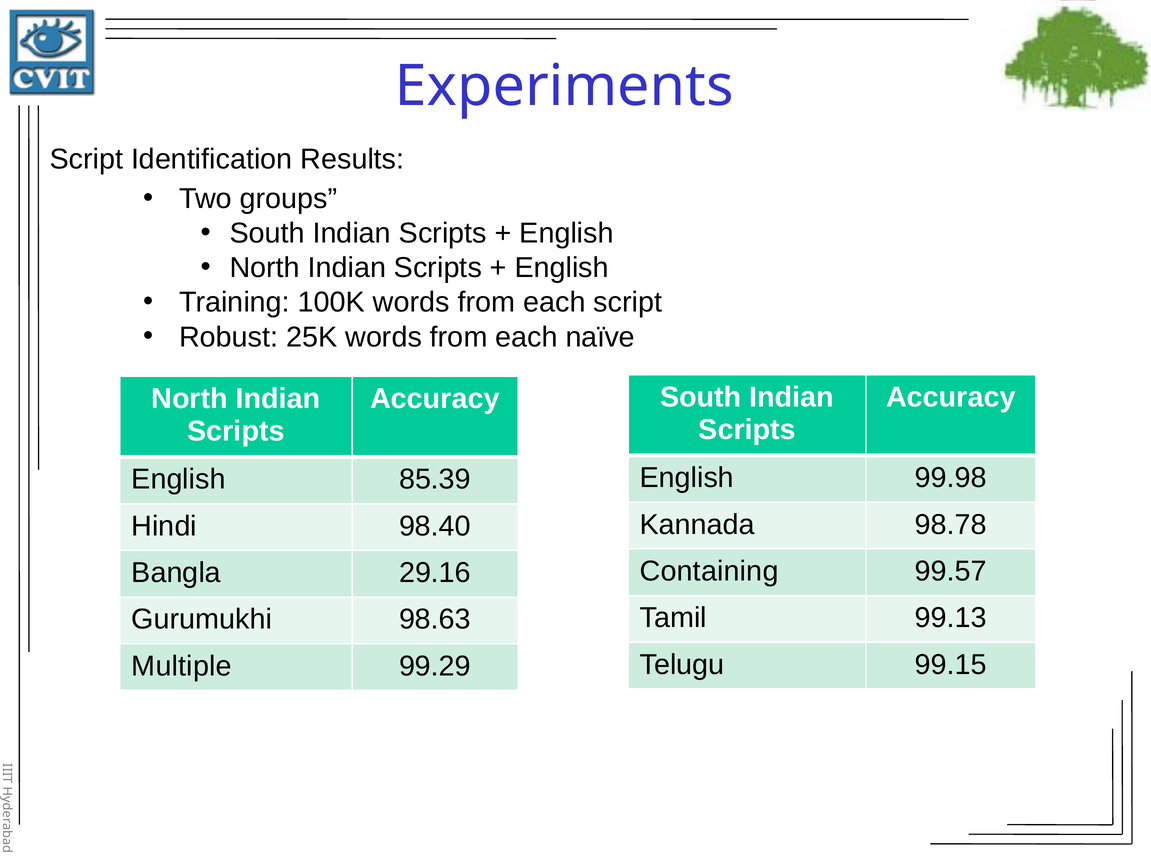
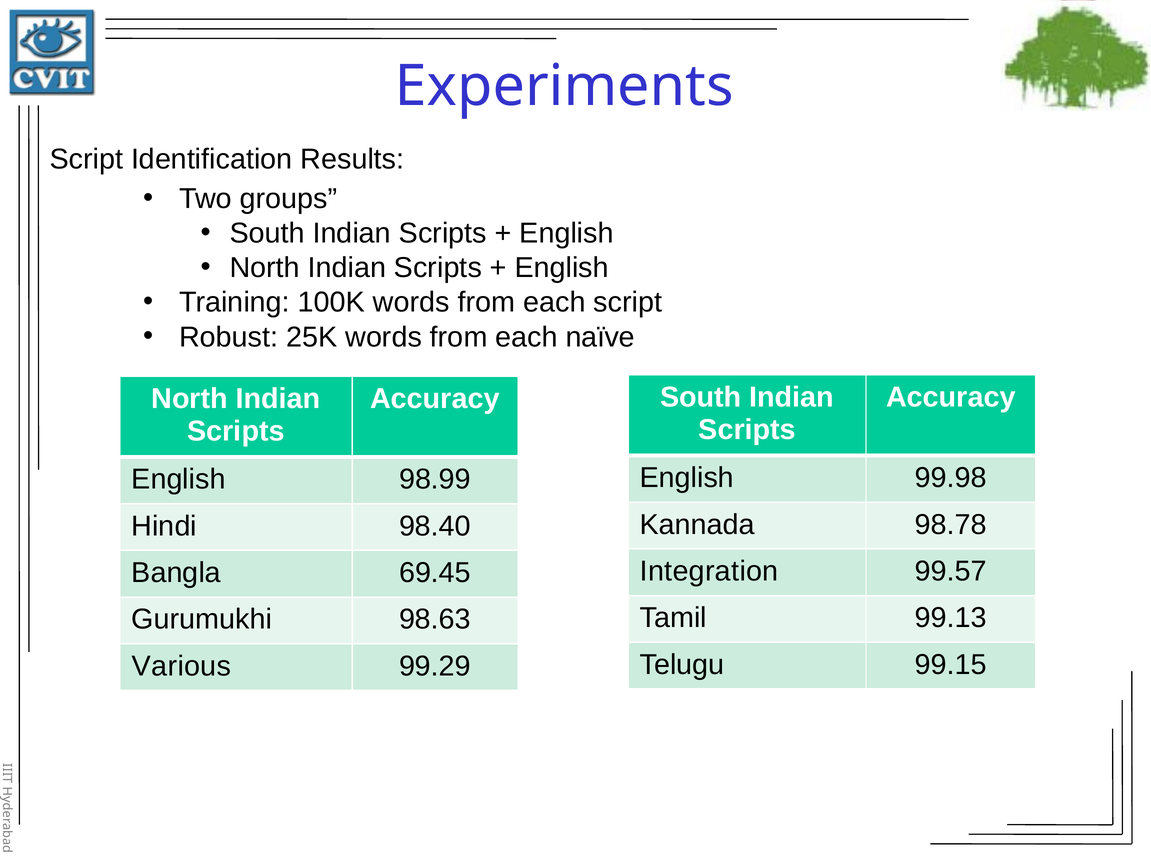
85.39: 85.39 -> 98.99
Containing: Containing -> Integration
29.16: 29.16 -> 69.45
Multiple: Multiple -> Various
